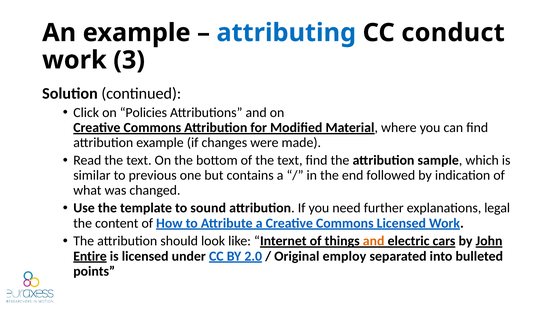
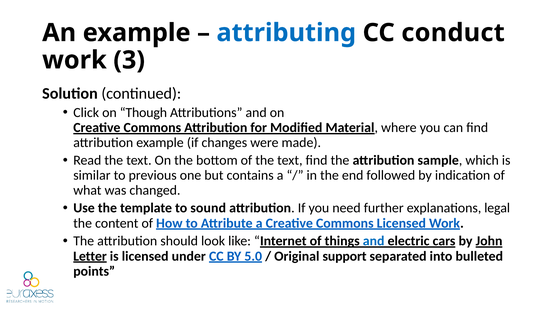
Policies: Policies -> Though
and at (374, 241) colour: orange -> blue
Entire: Entire -> Letter
2.0: 2.0 -> 5.0
employ: employ -> support
